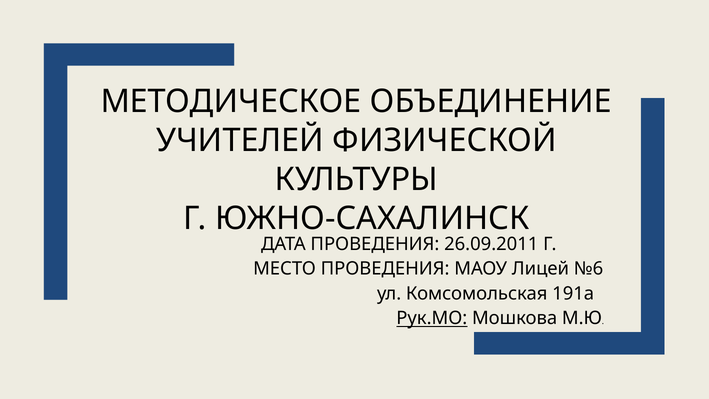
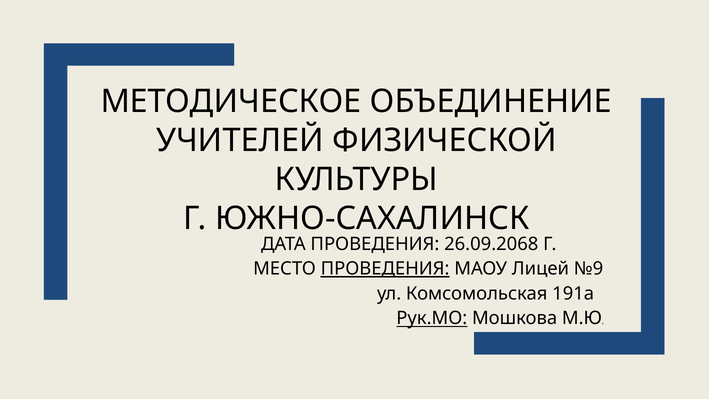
26.09.2011: 26.09.2011 -> 26.09.2068
ПРОВЕДЕНИЯ at (385, 269) underline: none -> present
№6: №6 -> №9
